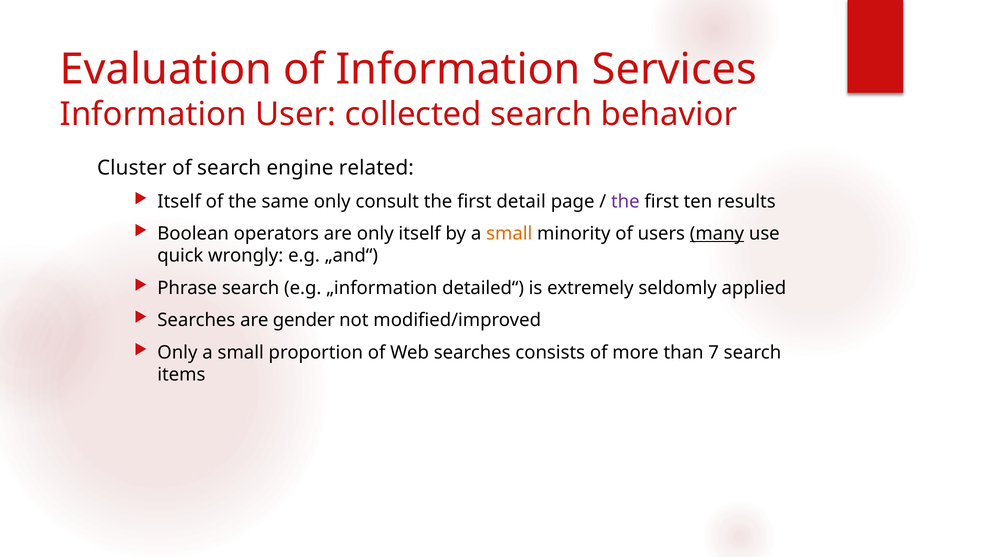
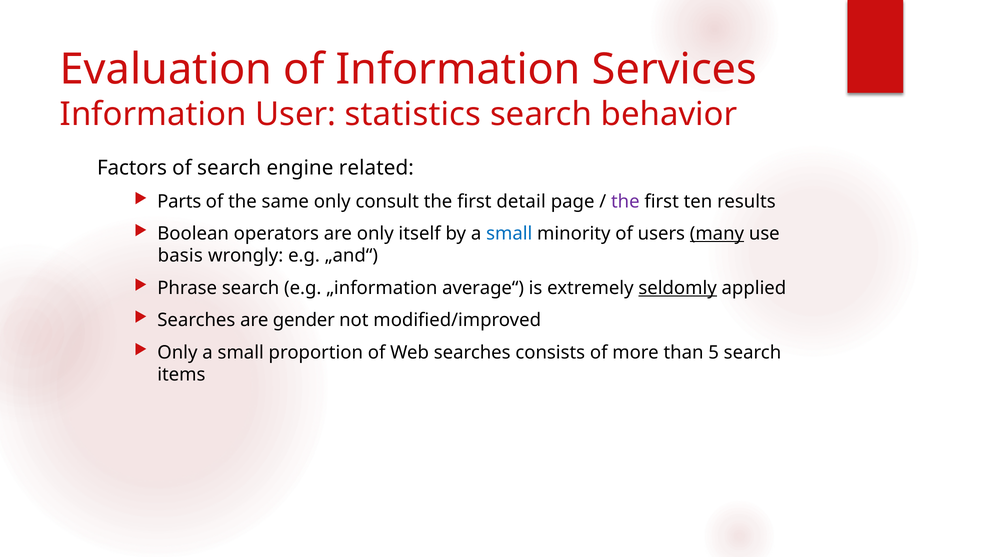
collected: collected -> statistics
Cluster: Cluster -> Factors
Itself at (179, 201): Itself -> Parts
small at (509, 234) colour: orange -> blue
quick: quick -> basis
detailed“: detailed“ -> average“
seldomly underline: none -> present
7: 7 -> 5
